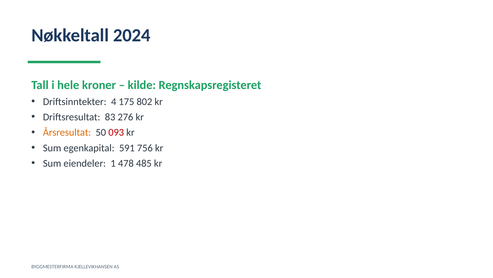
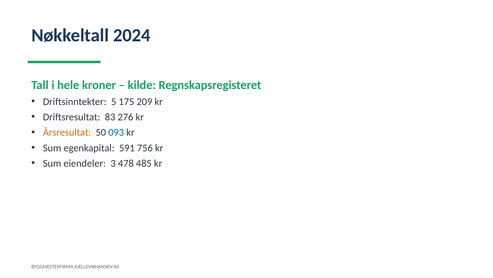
4: 4 -> 5
802: 802 -> 209
093 colour: red -> blue
1: 1 -> 3
